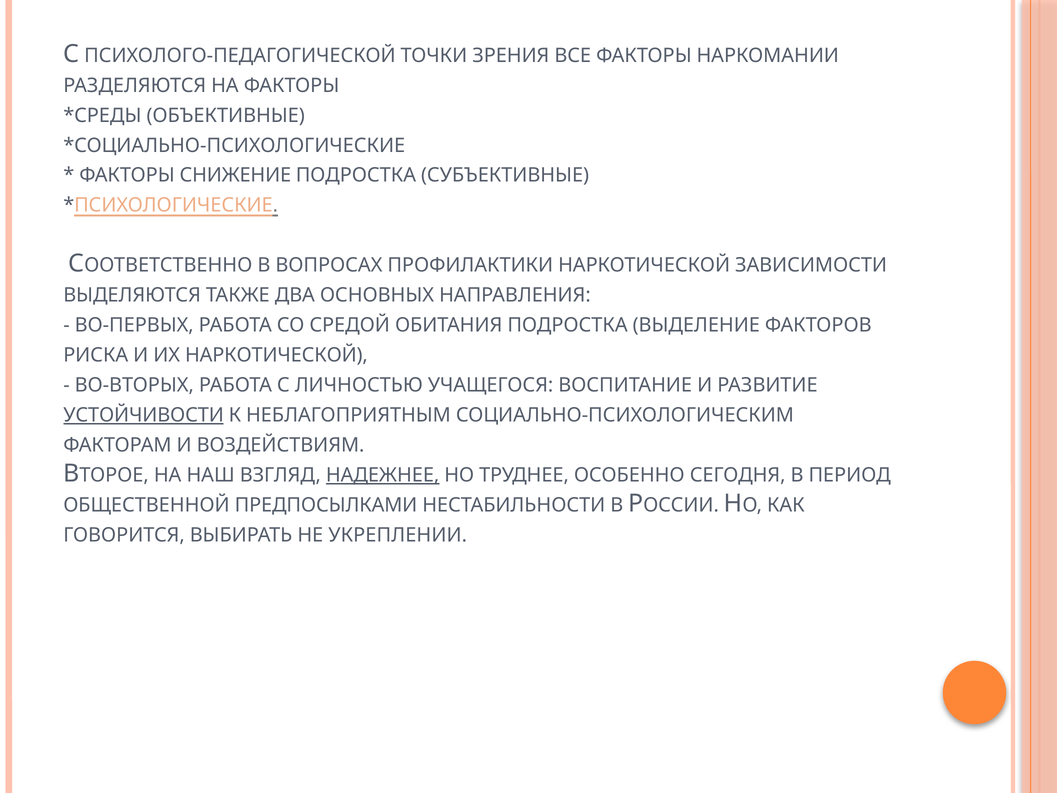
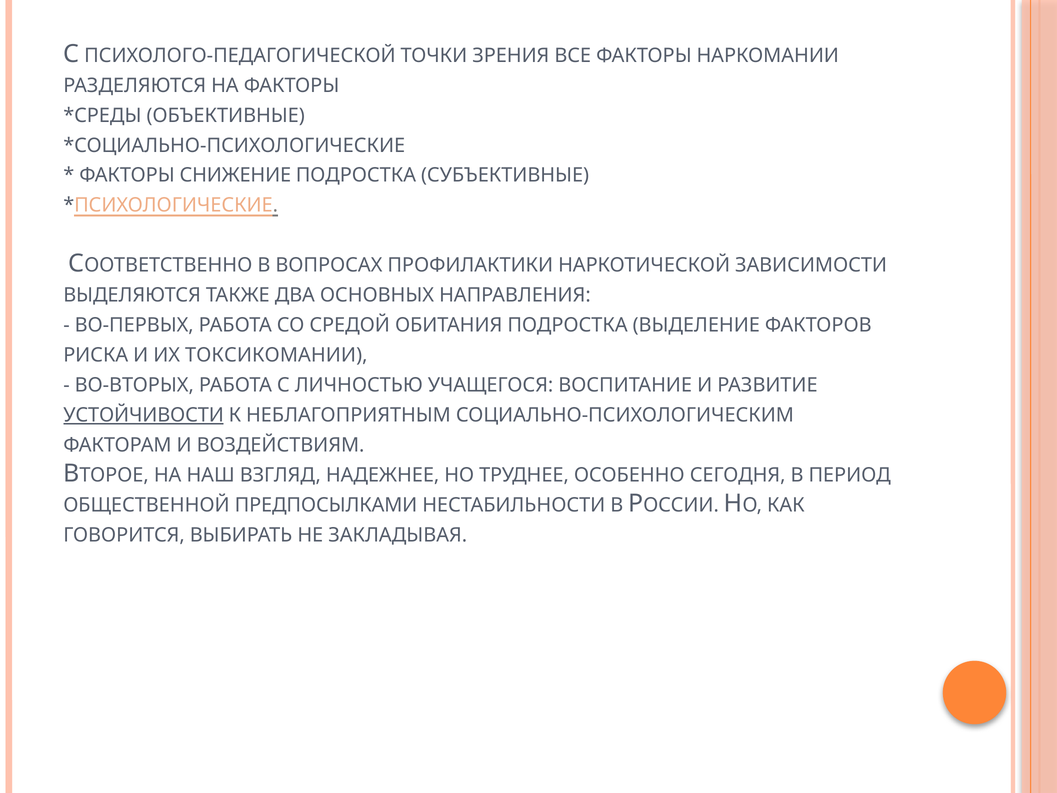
ИХ НАРКОТИЧЕСКОЙ: НАРКОТИЧЕСКОЙ -> ТОКСИКОМАНИИ
НАДЕЖНЕЕ underline: present -> none
УКРЕПЛЕНИИ: УКРЕПЛЕНИИ -> ЗАКЛАДЫВАЯ
